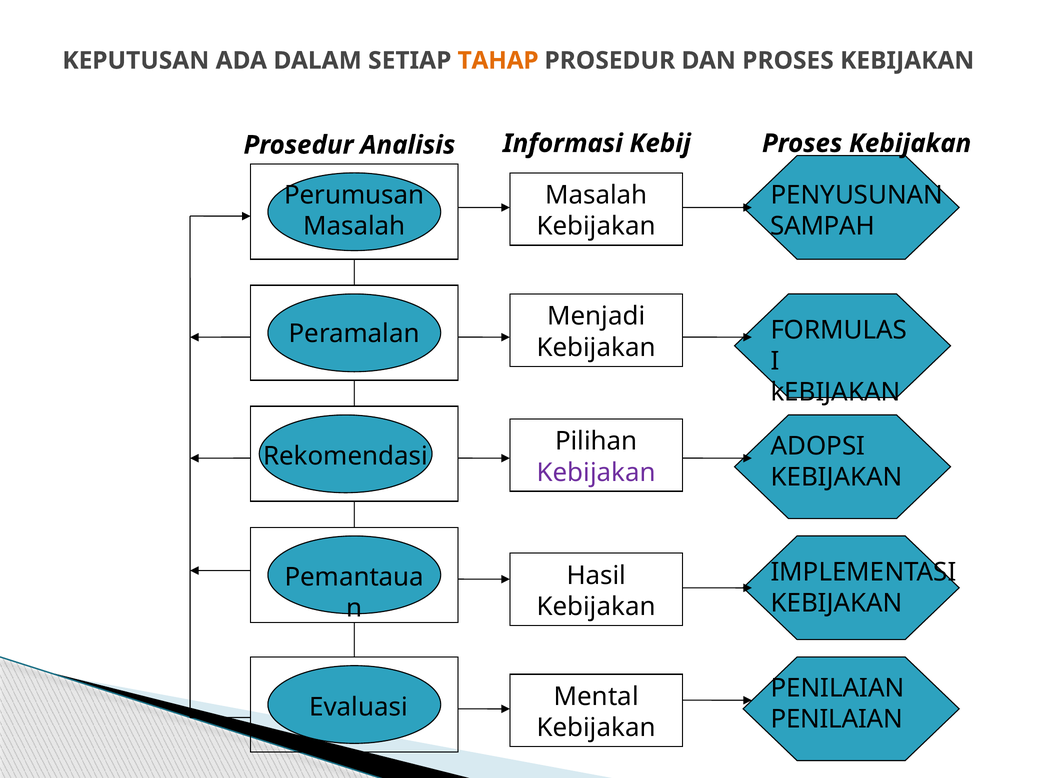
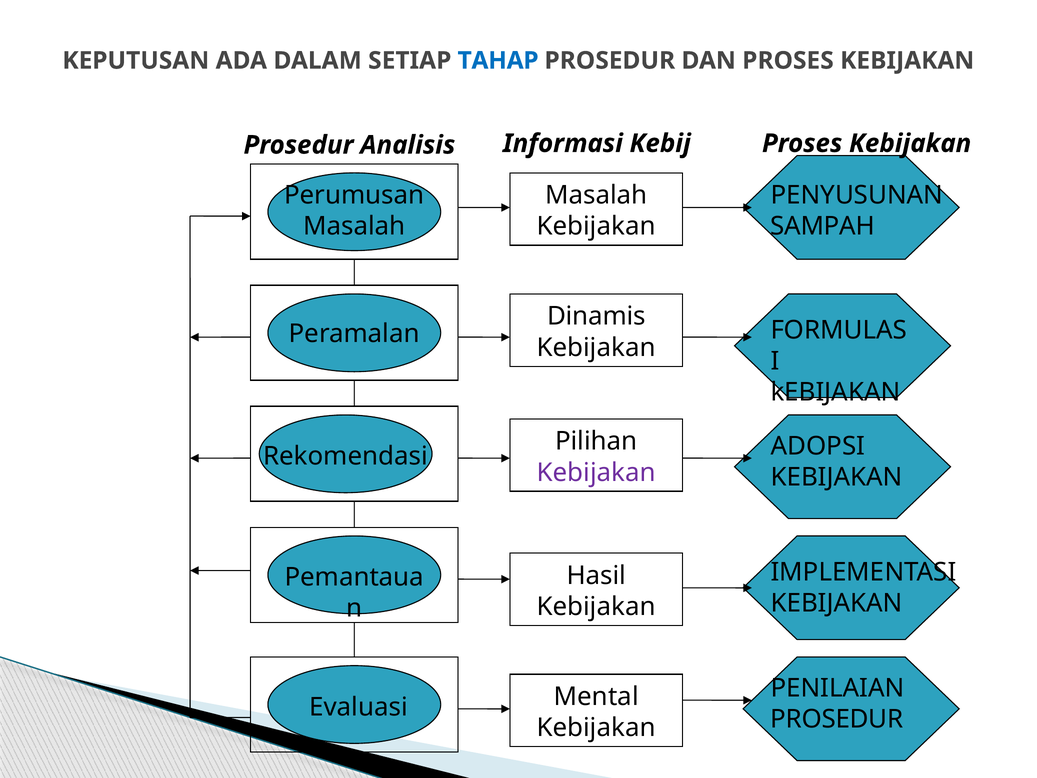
TAHAP colour: orange -> blue
Menjadi: Menjadi -> Dinamis
PENILAIAN at (837, 719): PENILAIAN -> PROSEDUR
